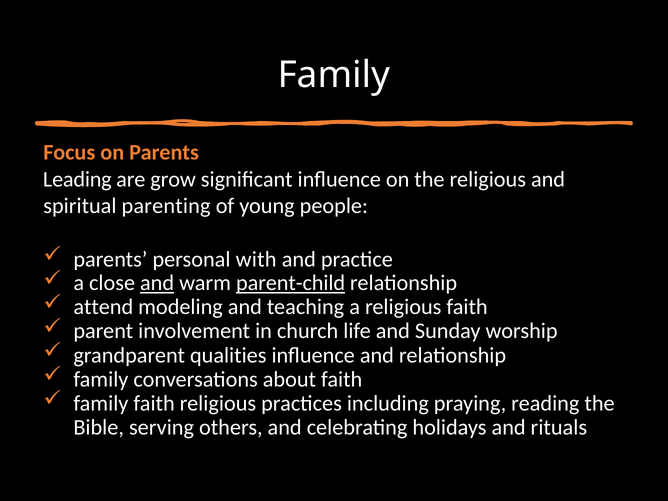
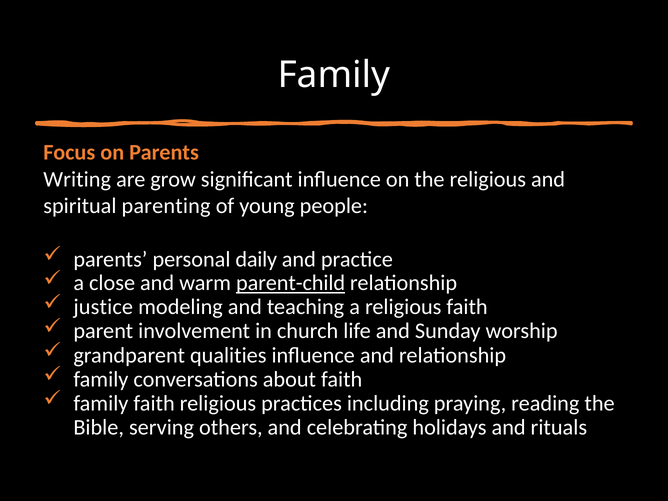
Leading: Leading -> Writing
with: with -> daily
and at (157, 283) underline: present -> none
attend: attend -> justice
